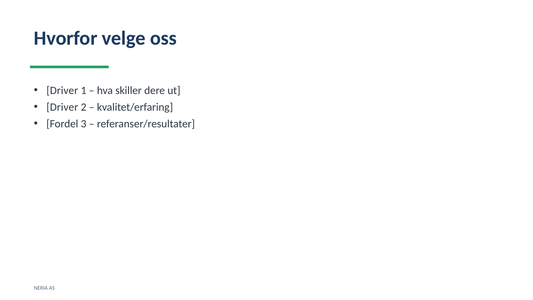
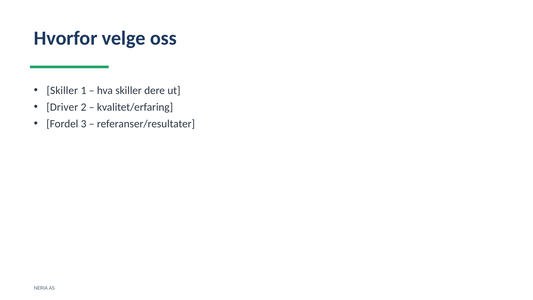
Driver at (62, 90): Driver -> Skiller
